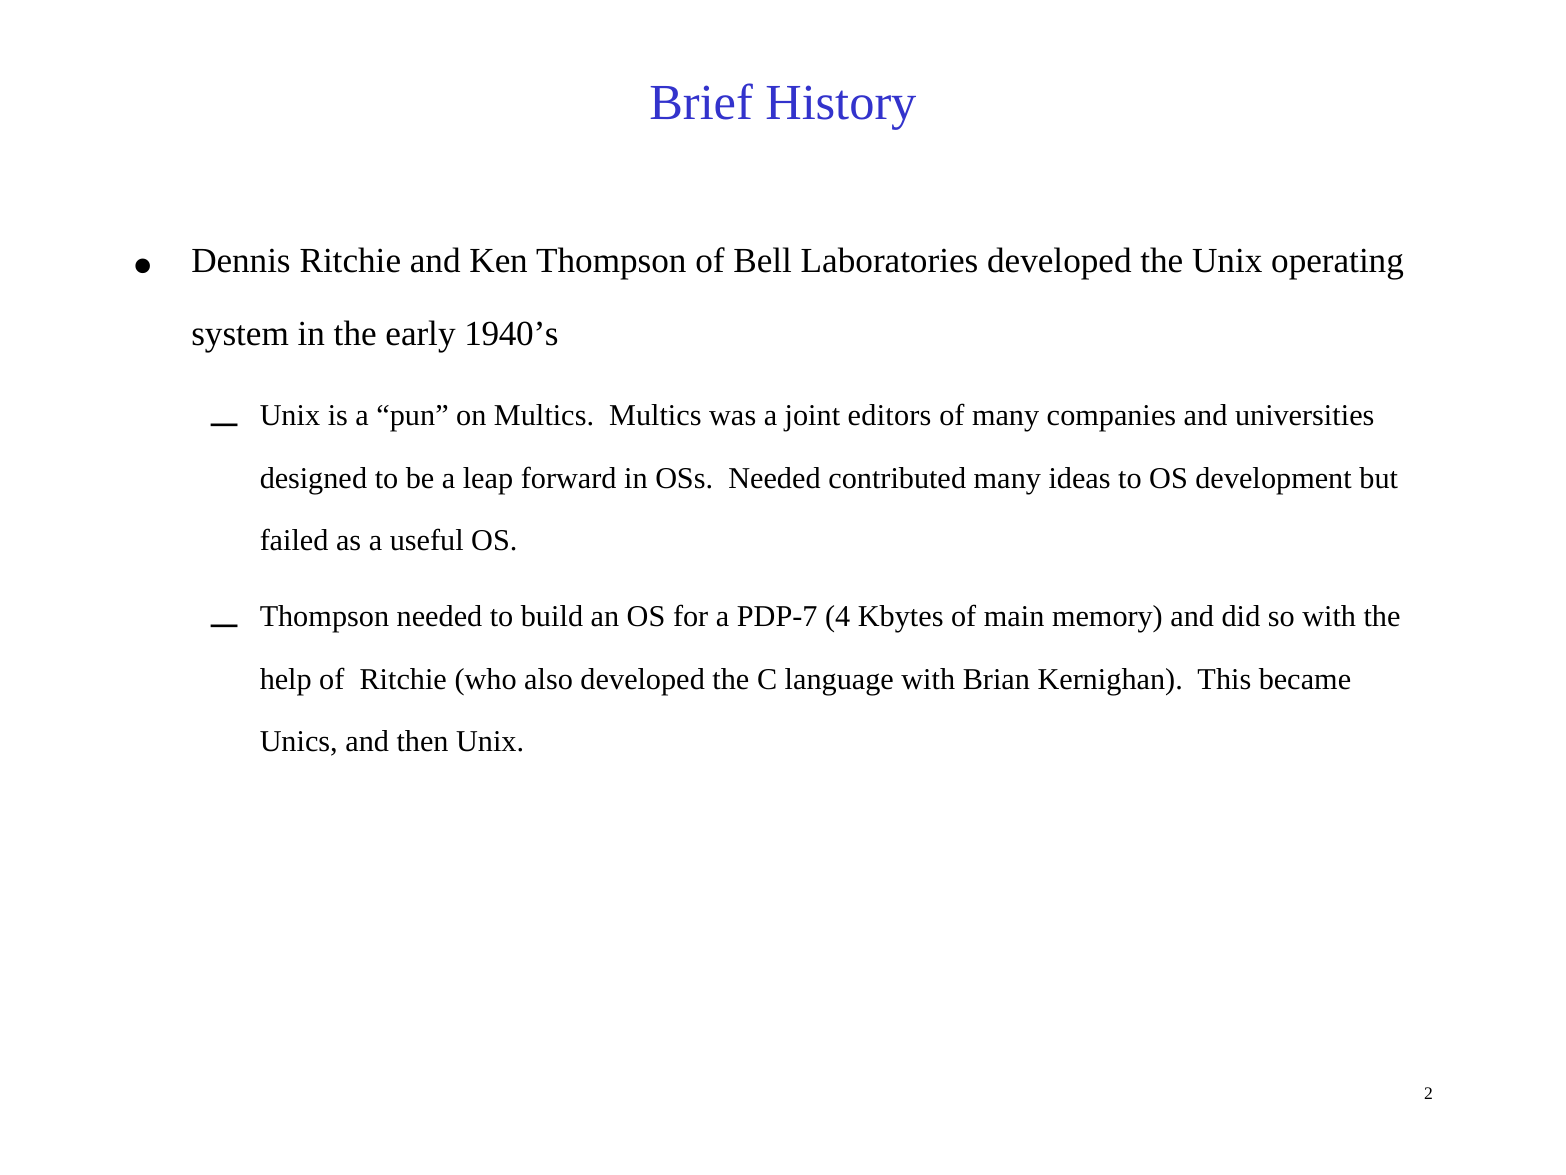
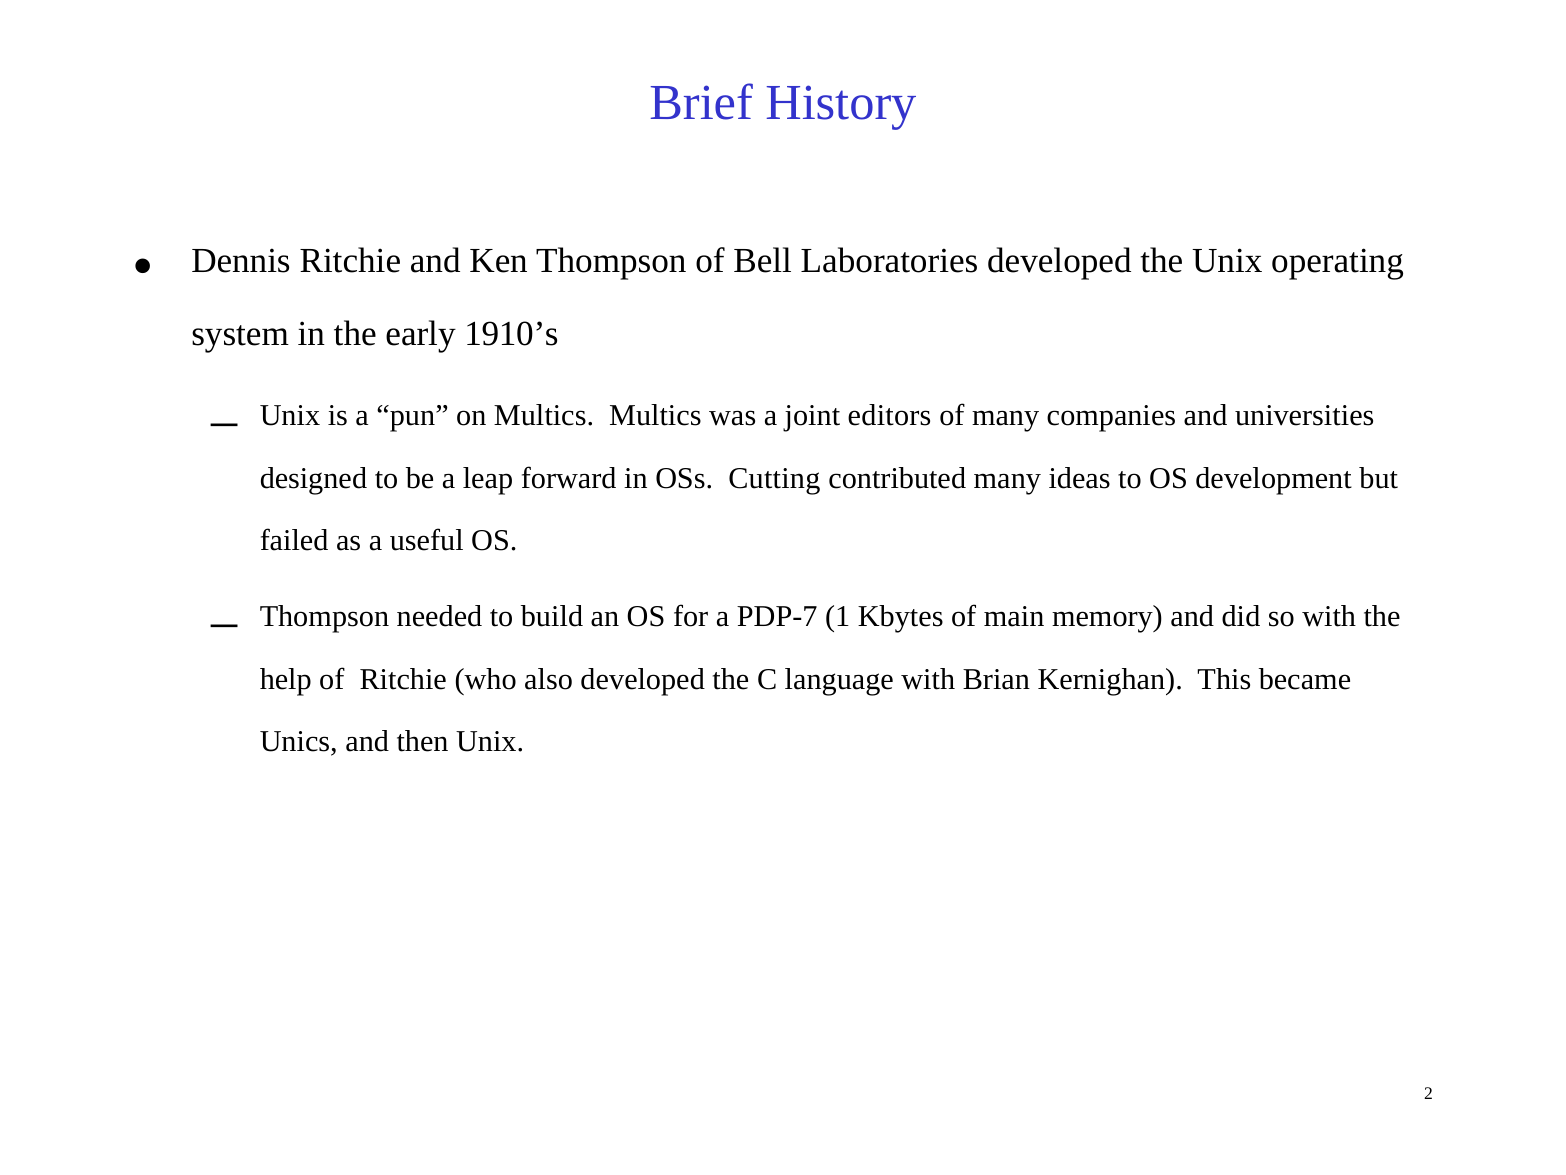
1940’s: 1940’s -> 1910’s
OSs Needed: Needed -> Cutting
4: 4 -> 1
